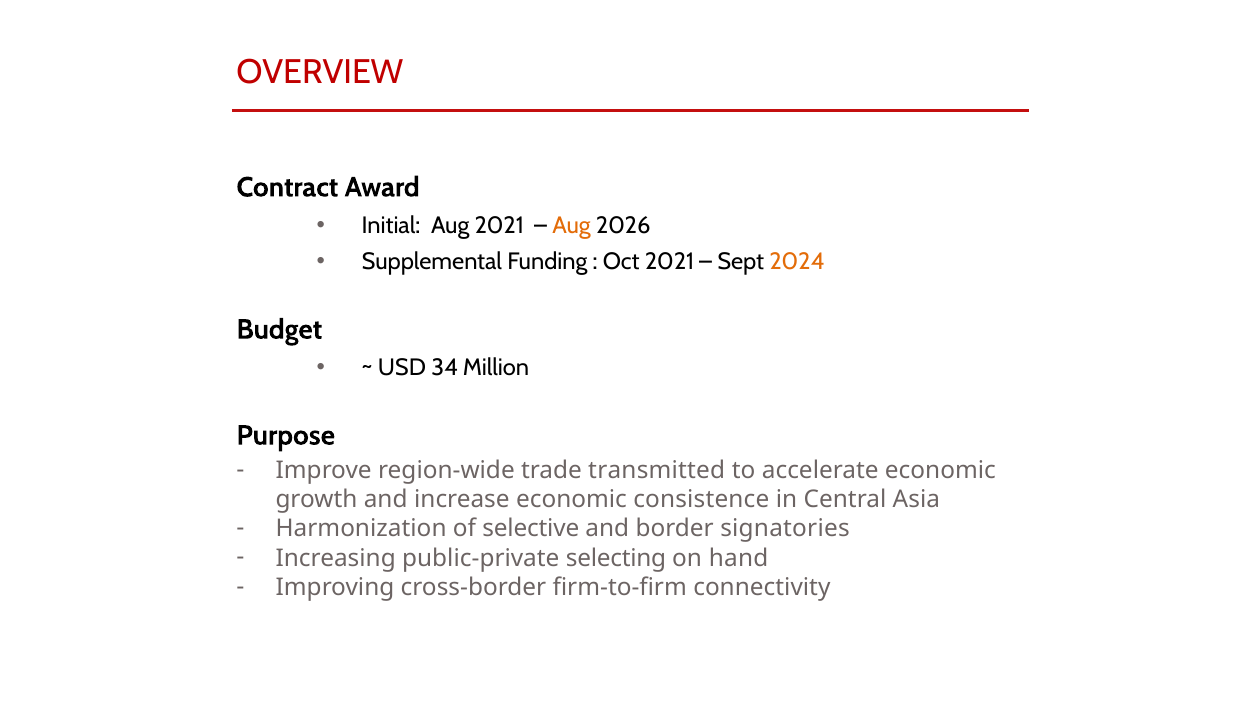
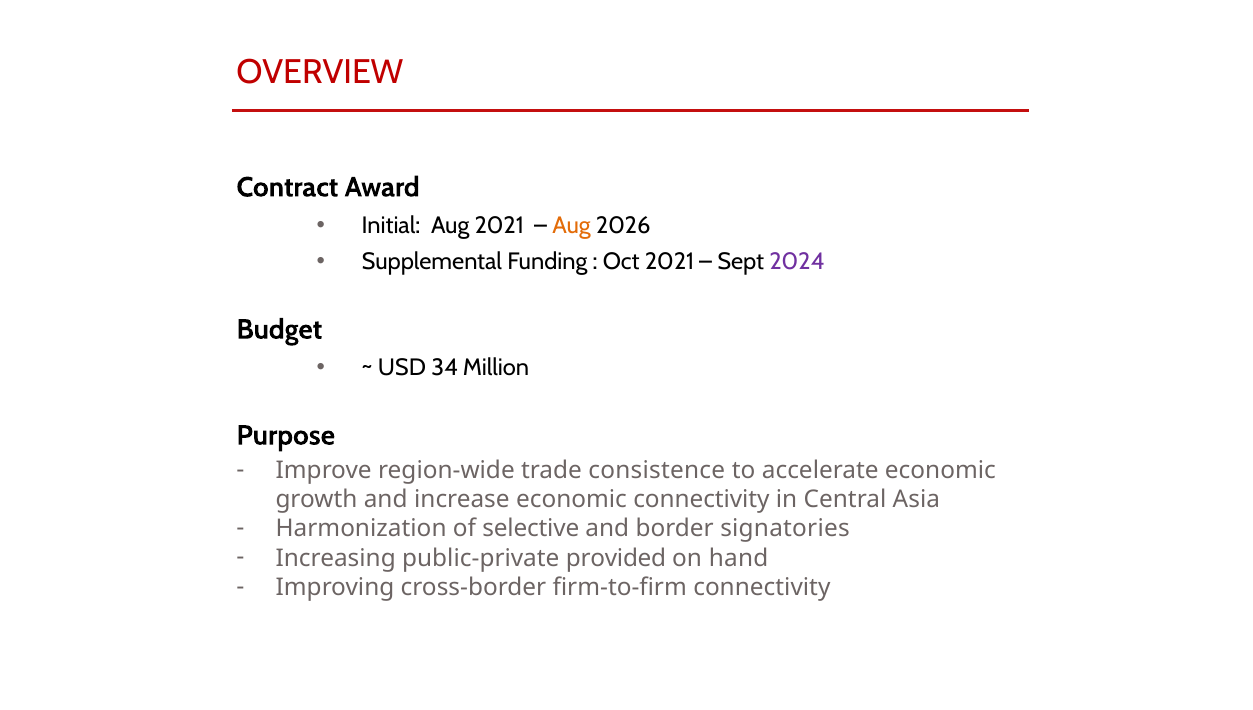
2024 colour: orange -> purple
transmitted: transmitted -> consistence
economic consistence: consistence -> connectivity
selecting: selecting -> provided
